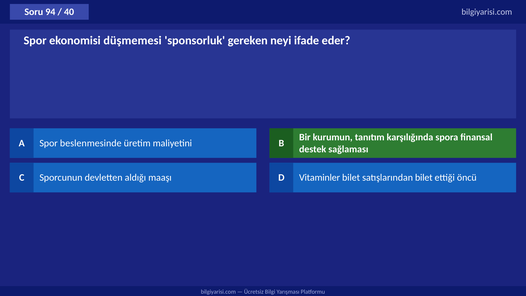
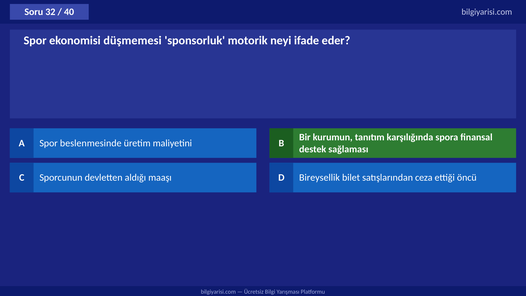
94: 94 -> 32
gereken: gereken -> motorik
Vitaminler: Vitaminler -> Bireysellik
satışlarından bilet: bilet -> ceza
